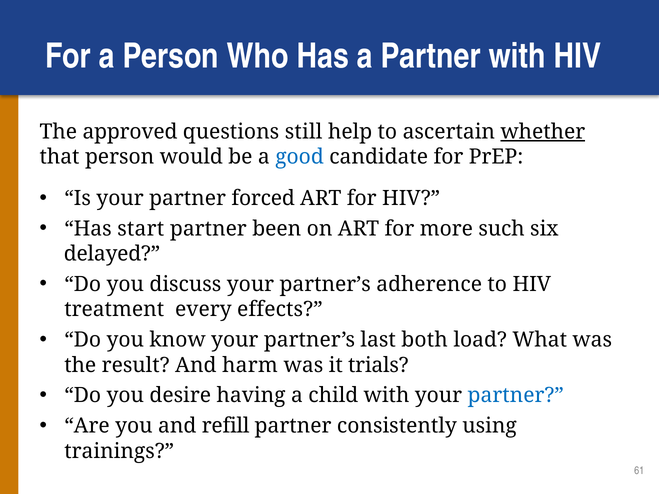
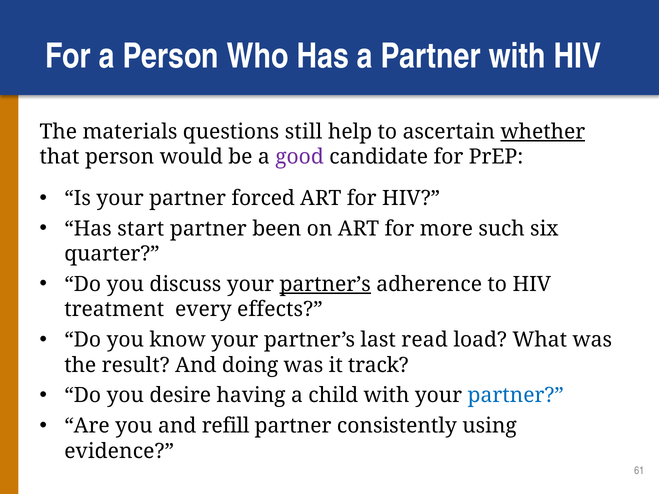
approved: approved -> materials
good colour: blue -> purple
delayed: delayed -> quarter
partner’s at (325, 284) underline: none -> present
both: both -> read
harm: harm -> doing
trials: trials -> track
trainings: trainings -> evidence
